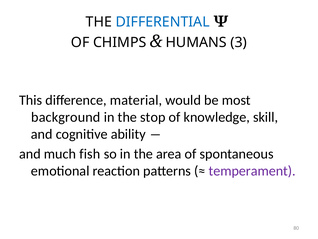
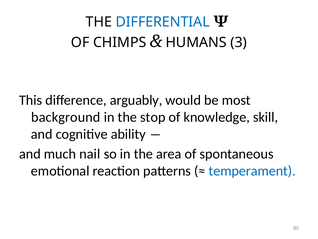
material: material -> arguably
fish: fish -> nail
temperament colour: purple -> blue
